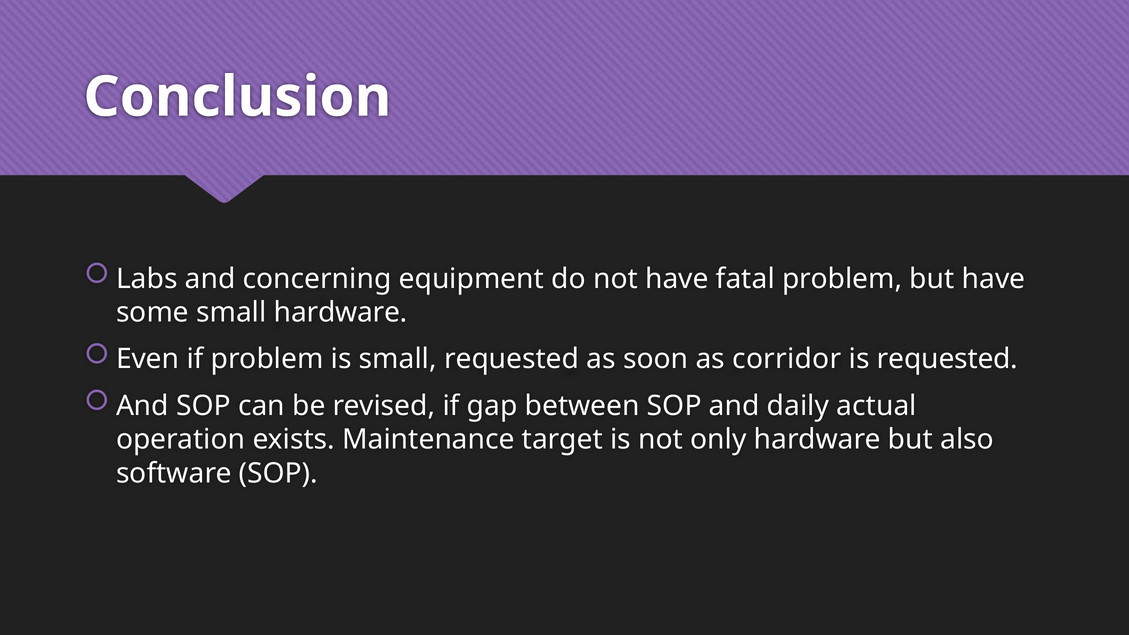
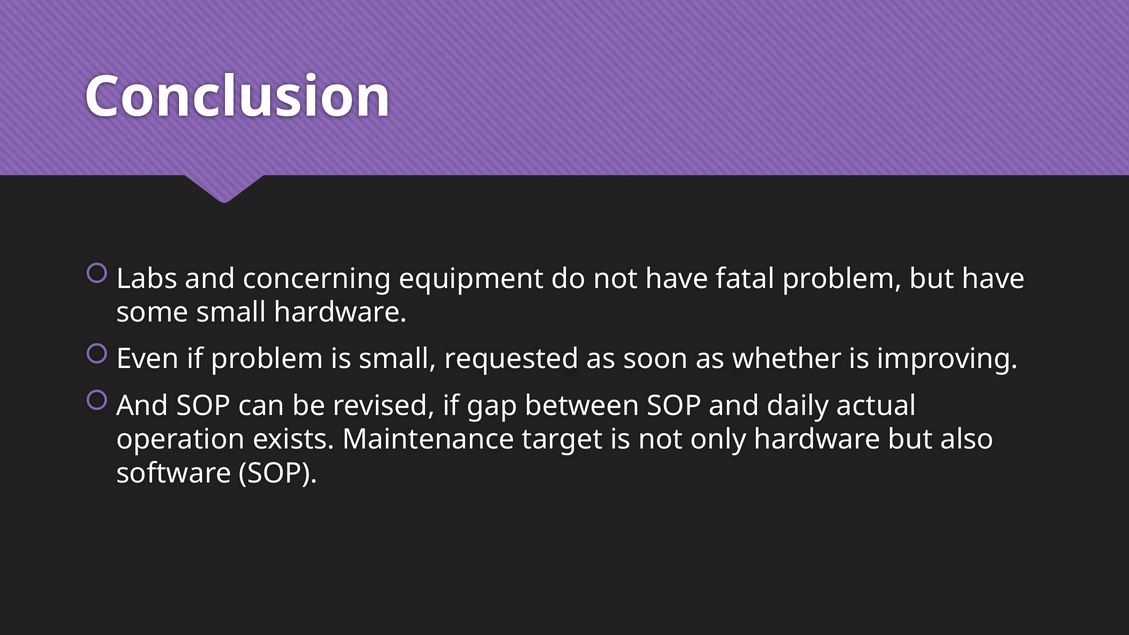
corridor: corridor -> whether
is requested: requested -> improving
